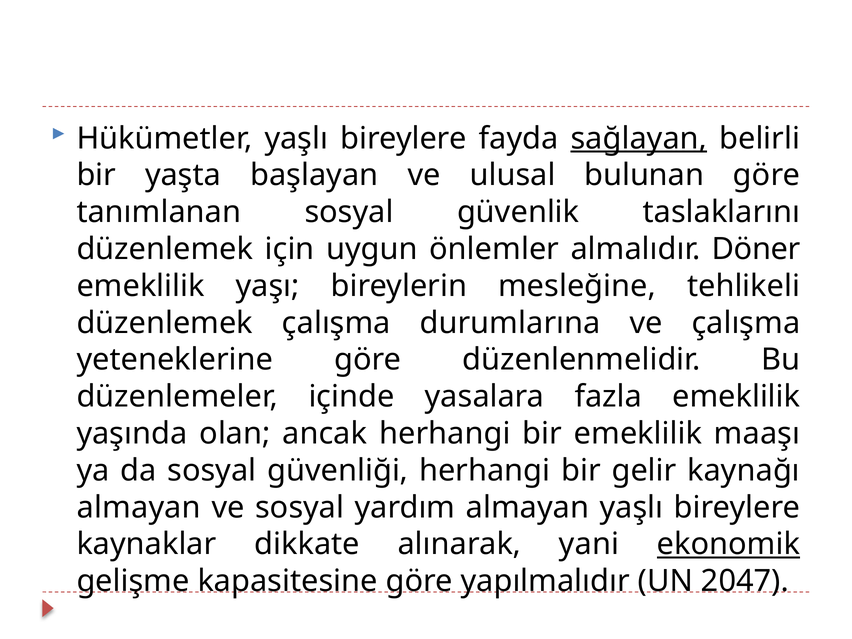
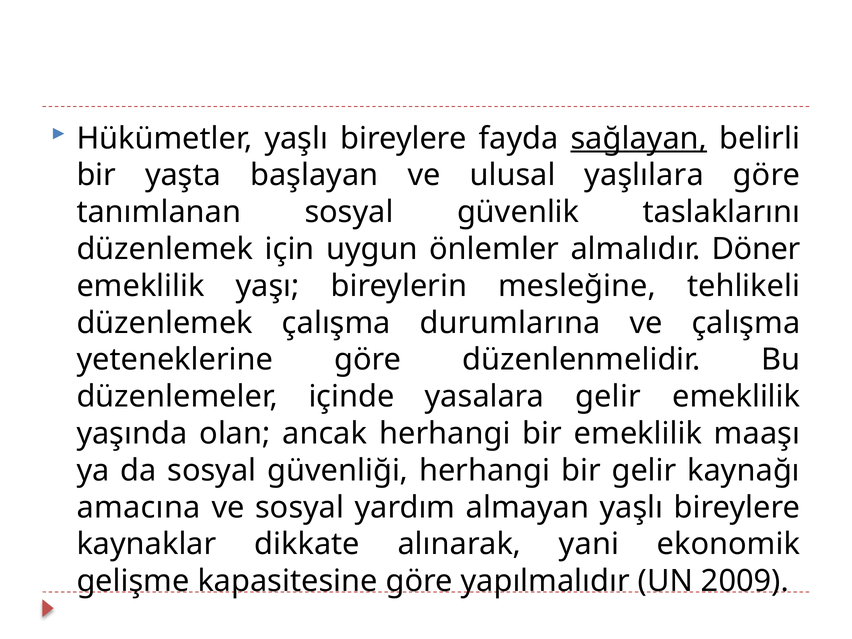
bulunan: bulunan -> yaşlılara
yasalara fazla: fazla -> gelir
almayan at (139, 507): almayan -> amacına
ekonomik underline: present -> none
2047: 2047 -> 2009
